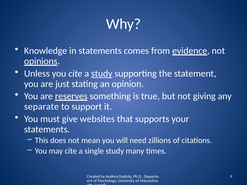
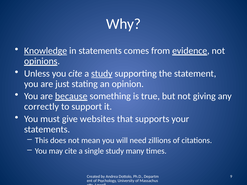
Knowledge underline: none -> present
reserves: reserves -> because
separate: separate -> correctly
